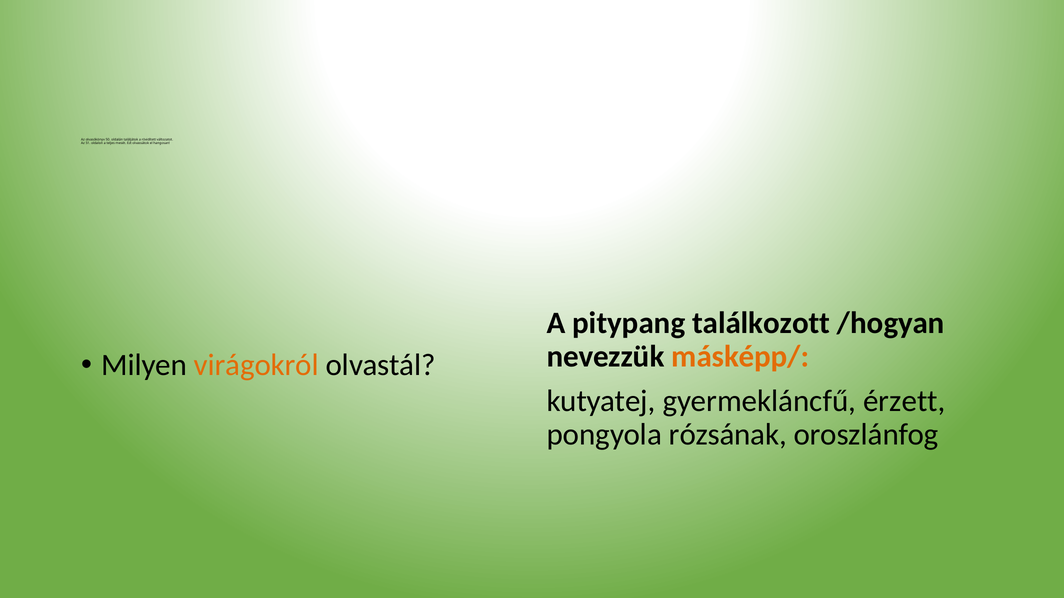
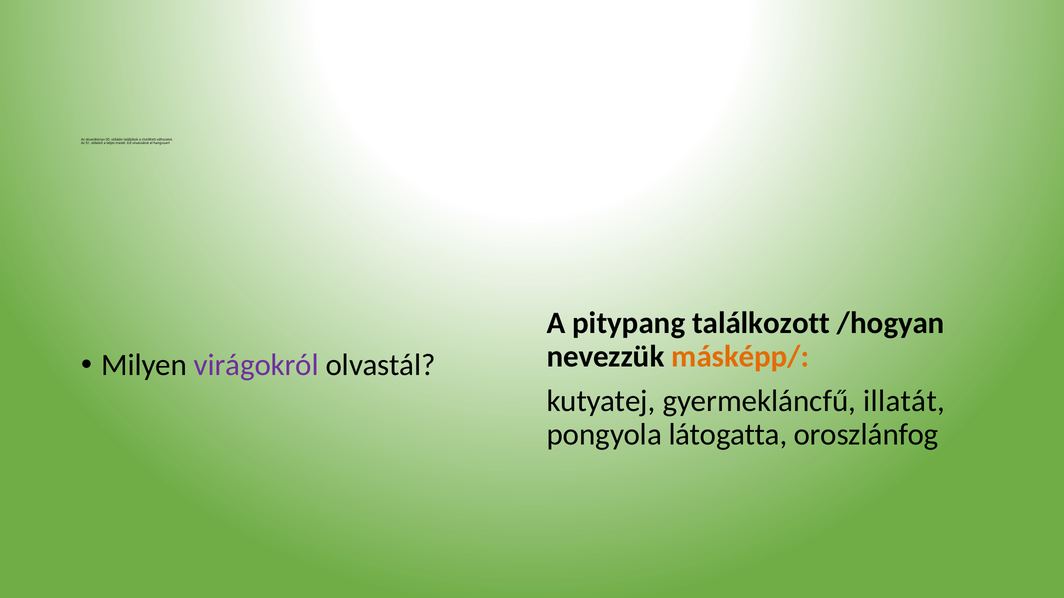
virágokról colour: orange -> purple
érzett: érzett -> illatát
rózsának: rózsának -> látogatta
